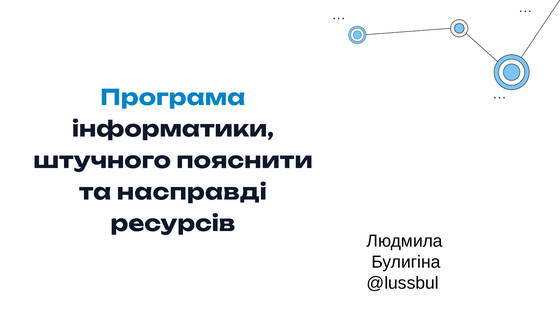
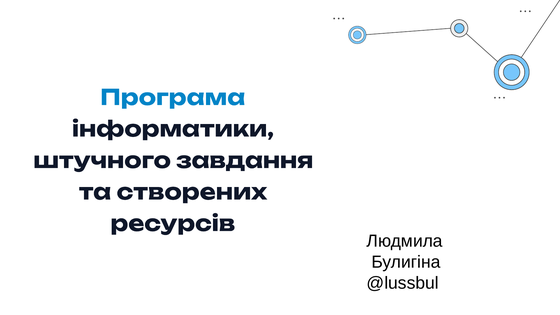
пояснити: пояснити -> завдання
насправді: насправді -> створених
